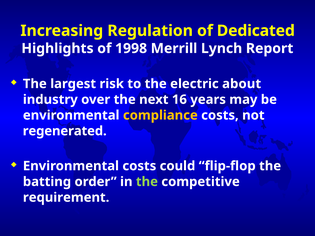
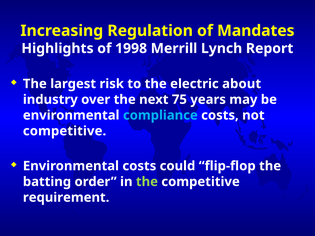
Dedicated: Dedicated -> Mandates
16: 16 -> 75
compliance colour: yellow -> light blue
regenerated at (65, 131): regenerated -> competitive
